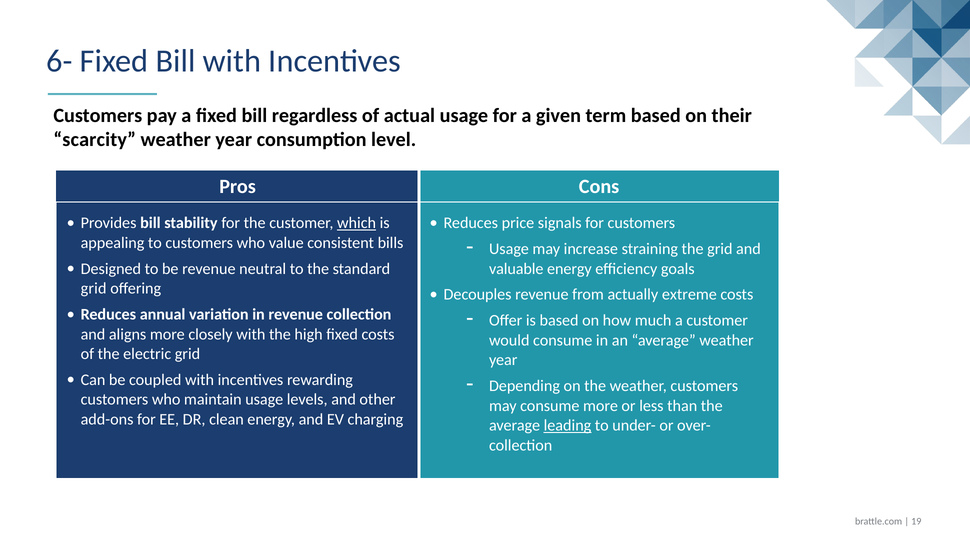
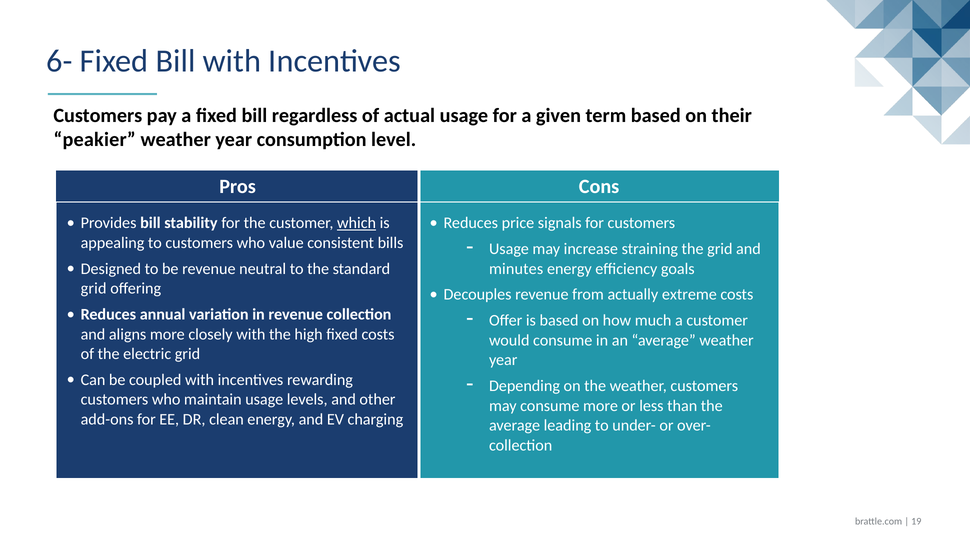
scarcity: scarcity -> peakier
valuable: valuable -> minutes
leading underline: present -> none
